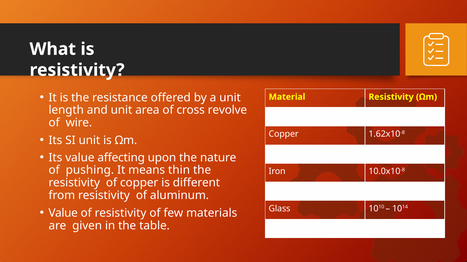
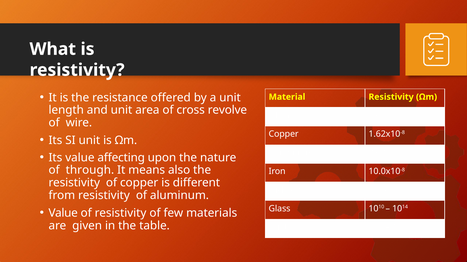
pushing: pushing -> through
thin: thin -> also
